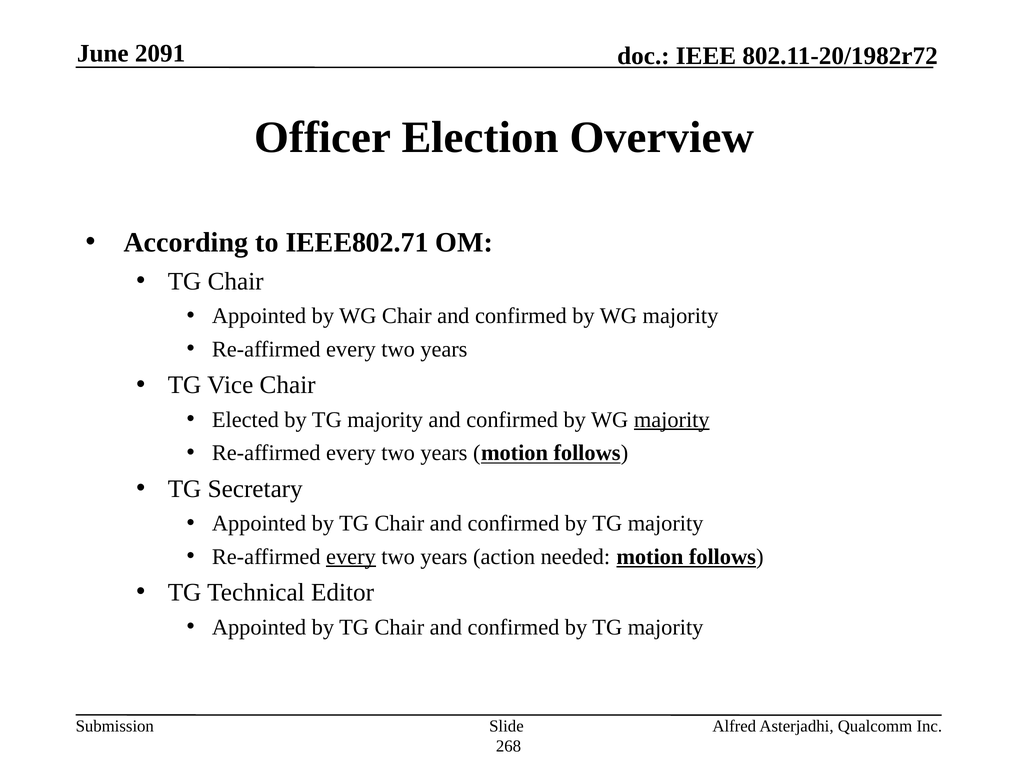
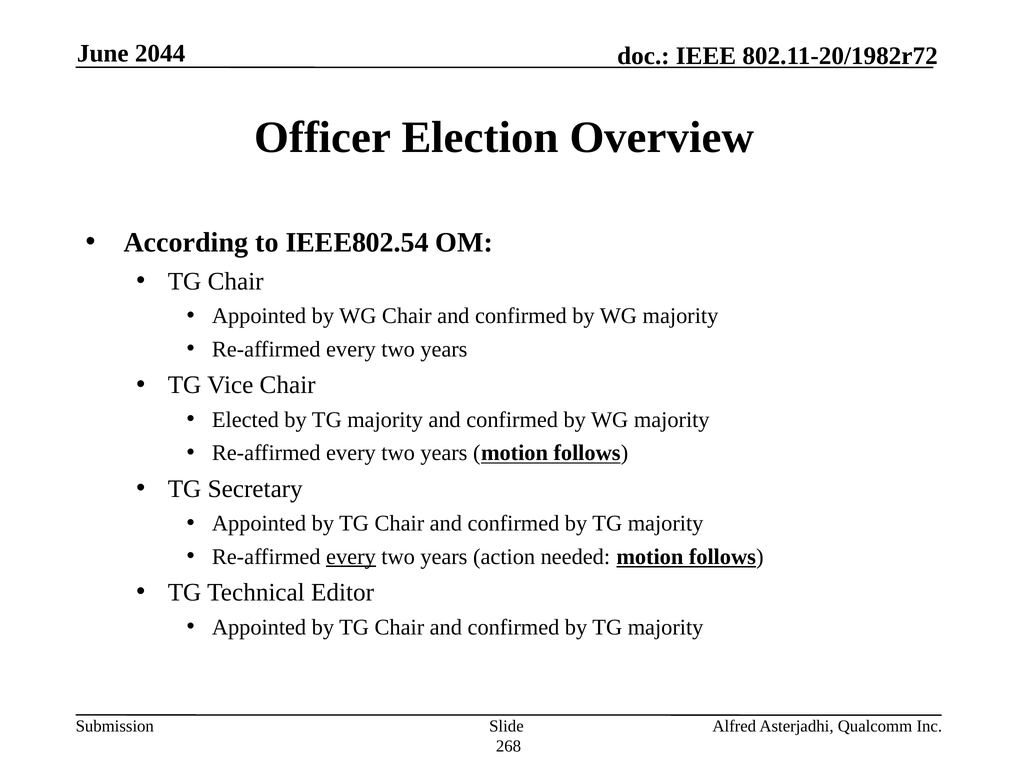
2091: 2091 -> 2044
IEEE802.71: IEEE802.71 -> IEEE802.54
majority at (672, 420) underline: present -> none
